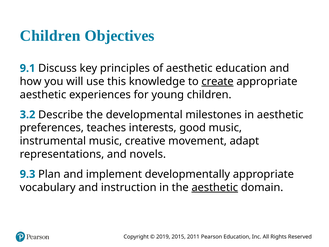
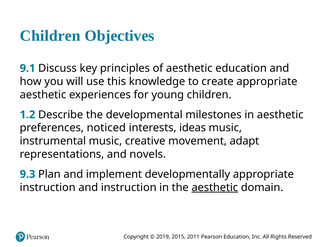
create underline: present -> none
3.2: 3.2 -> 1.2
teaches: teaches -> noticed
good: good -> ideas
vocabulary at (48, 187): vocabulary -> instruction
